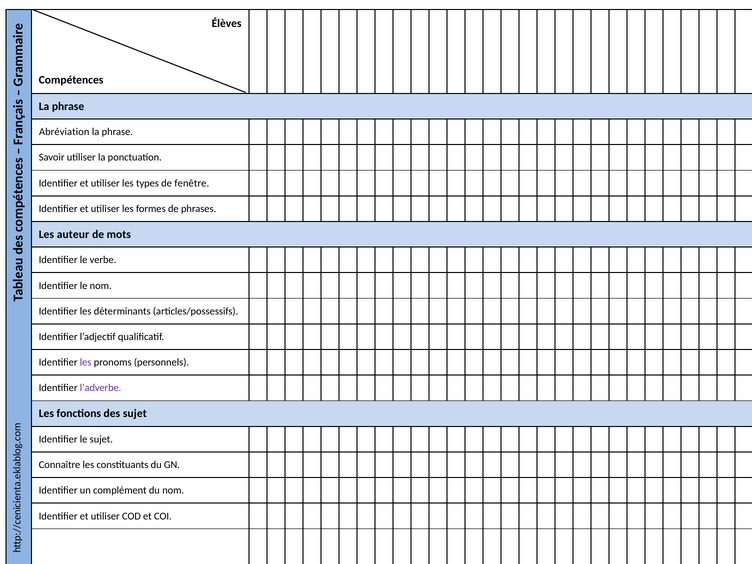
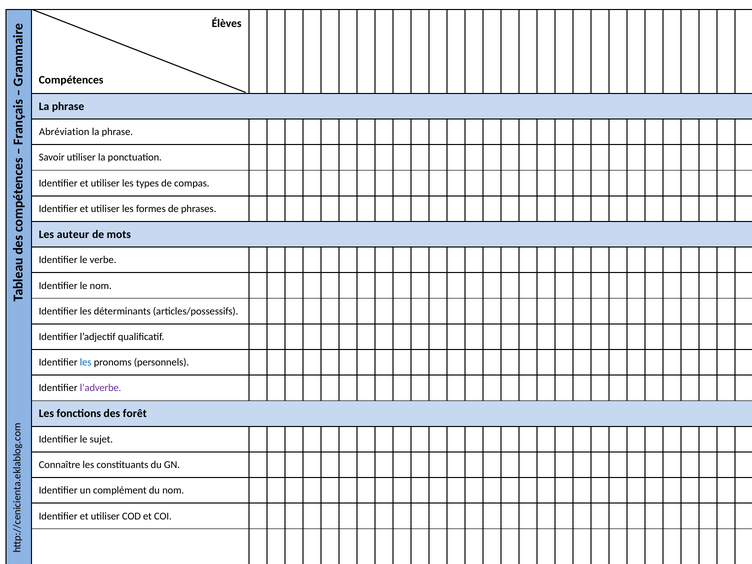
fenêtre: fenêtre -> compas
les at (86, 362) colour: purple -> blue
des sujet: sujet -> forêt
